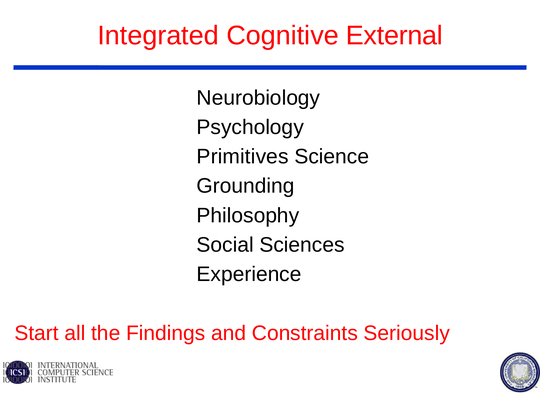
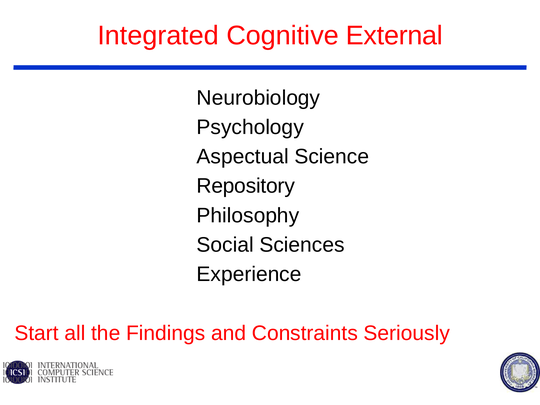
Primitives: Primitives -> Aspectual
Grounding: Grounding -> Repository
